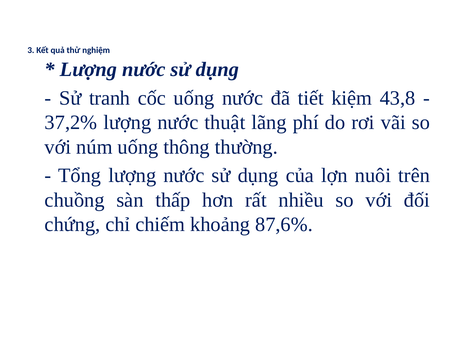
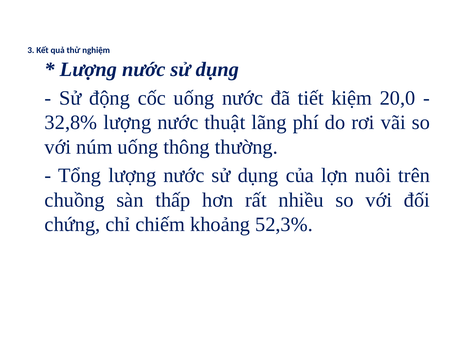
tranh: tranh -> động
43,8: 43,8 -> 20,0
37,2%: 37,2% -> 32,8%
87,6%: 87,6% -> 52,3%
